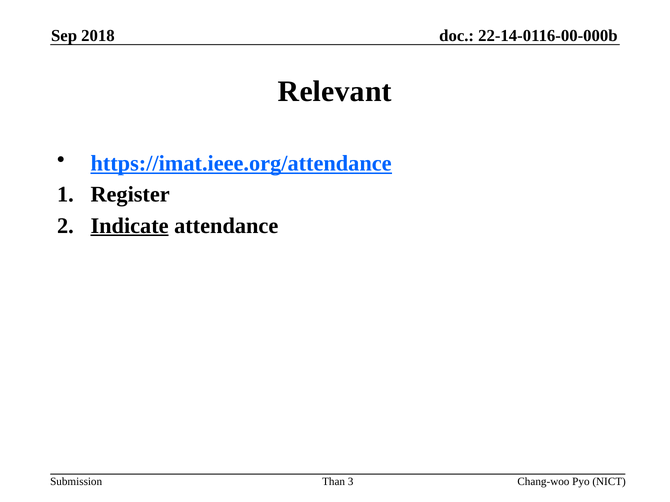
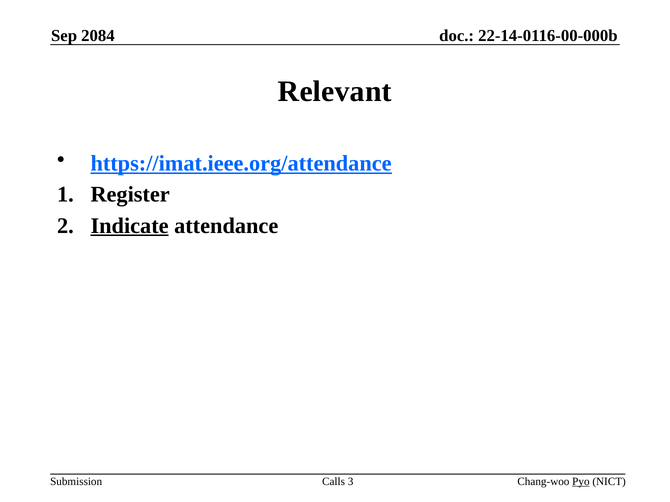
2018: 2018 -> 2084
Than: Than -> Calls
Pyo underline: none -> present
